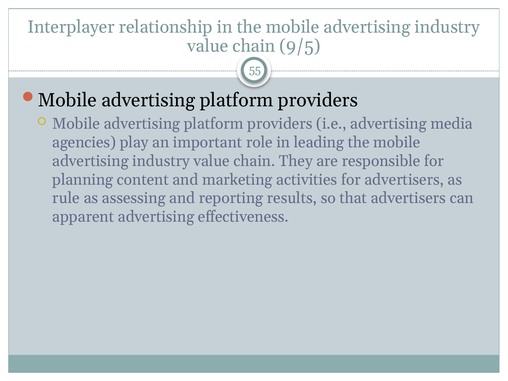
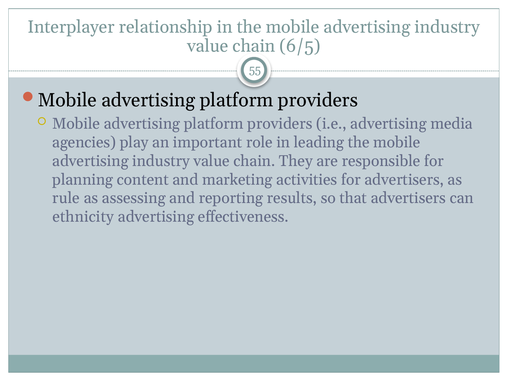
9/5: 9/5 -> 6/5
apparent: apparent -> ethnicity
